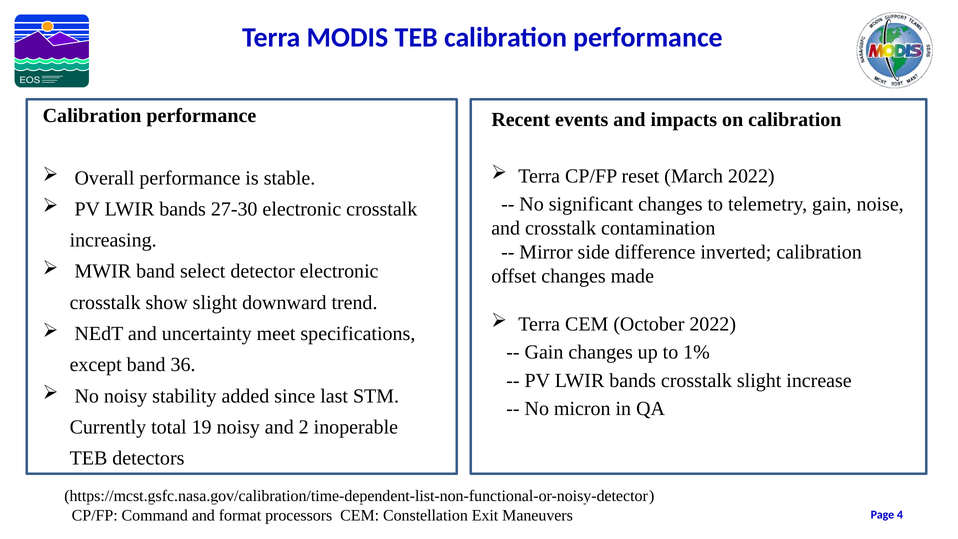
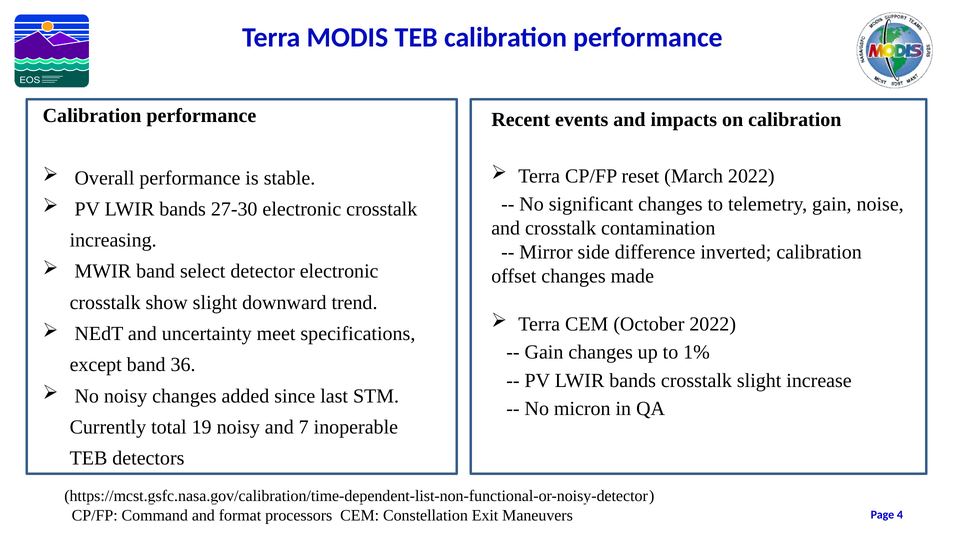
noisy stability: stability -> changes
2: 2 -> 7
